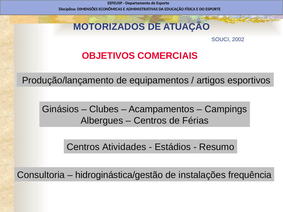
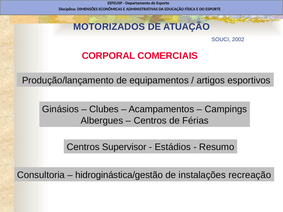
OBJETIVOS: OBJETIVOS -> CORPORAL
Atividades: Atividades -> Supervisor
frequência: frequência -> recreação
